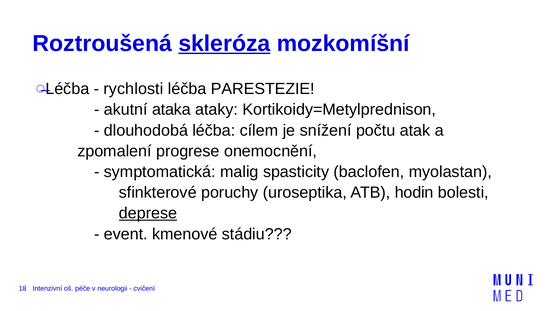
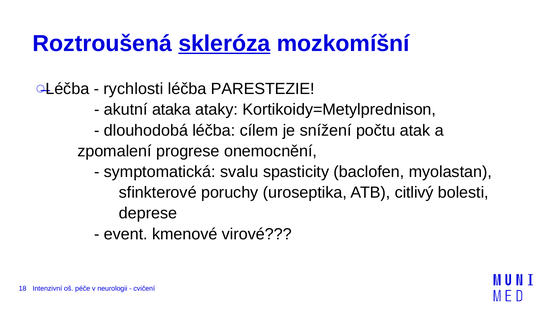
malig: malig -> svalu
hodin: hodin -> citlivý
deprese underline: present -> none
stádiu: stádiu -> virové
